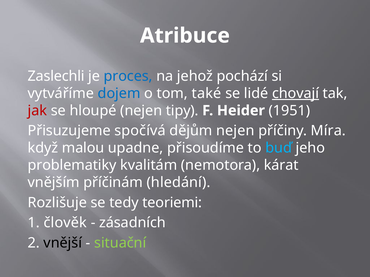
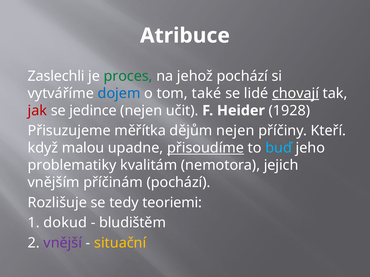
proces colour: blue -> green
hloupé: hloupé -> jedince
tipy: tipy -> učit
1951: 1951 -> 1928
spočívá: spočívá -> měřítka
Míra: Míra -> Kteří
přisoudíme underline: none -> present
kárat: kárat -> jejich
příčinám hledání: hledání -> pochází
člověk: člověk -> dokud
zásadních: zásadních -> bludištěm
vnější colour: black -> purple
situační colour: light green -> yellow
